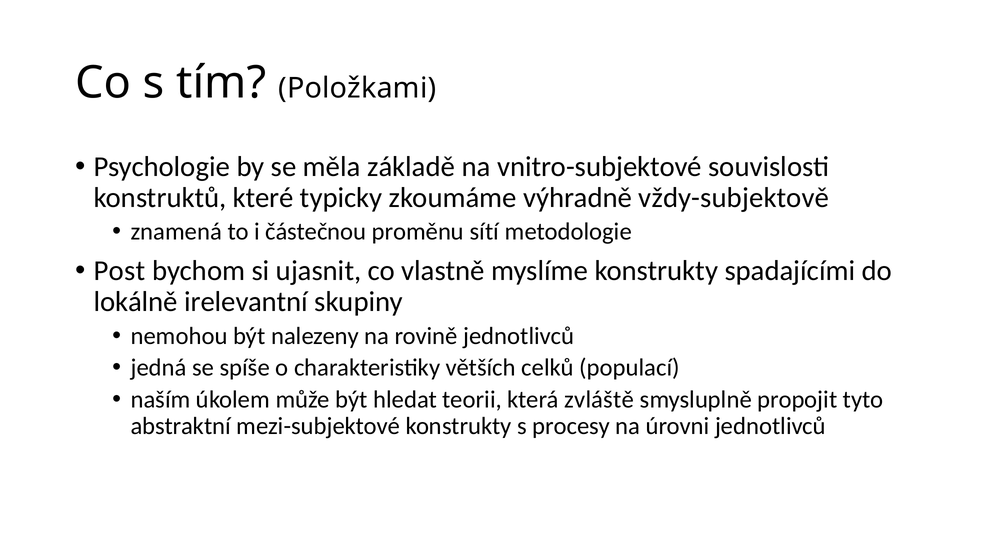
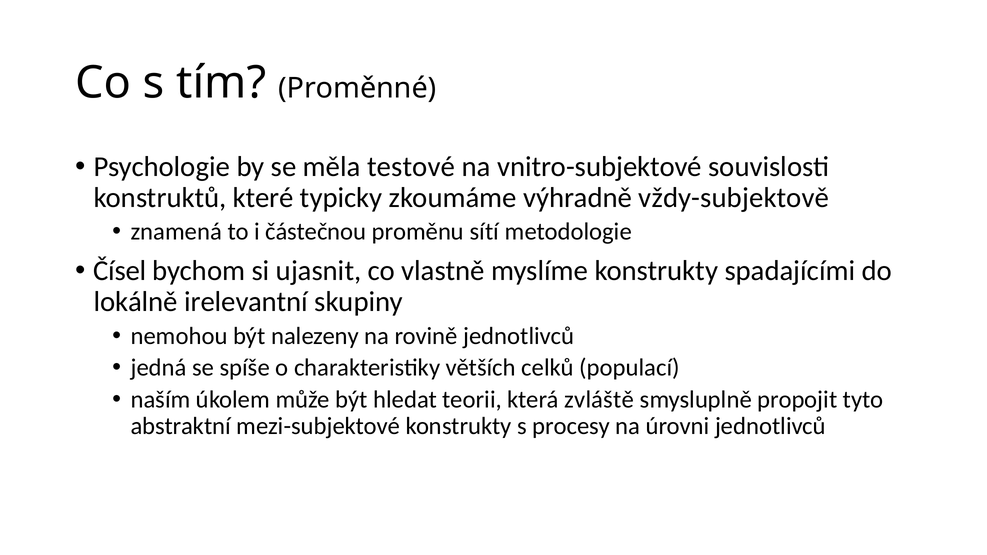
Položkami: Položkami -> Proměnné
základě: základě -> testové
Post: Post -> Čísel
